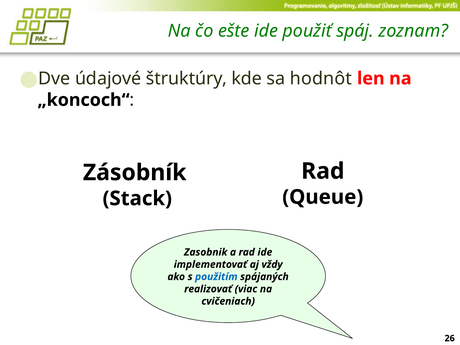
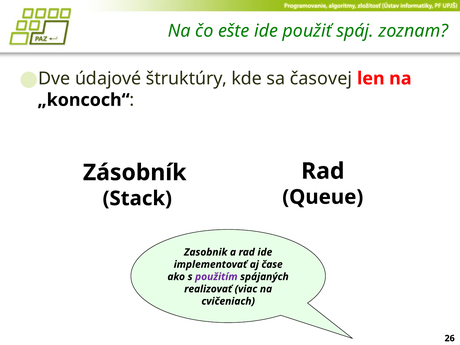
hodnôt: hodnôt -> časovej
vždy: vždy -> čase
použitím colour: blue -> purple
